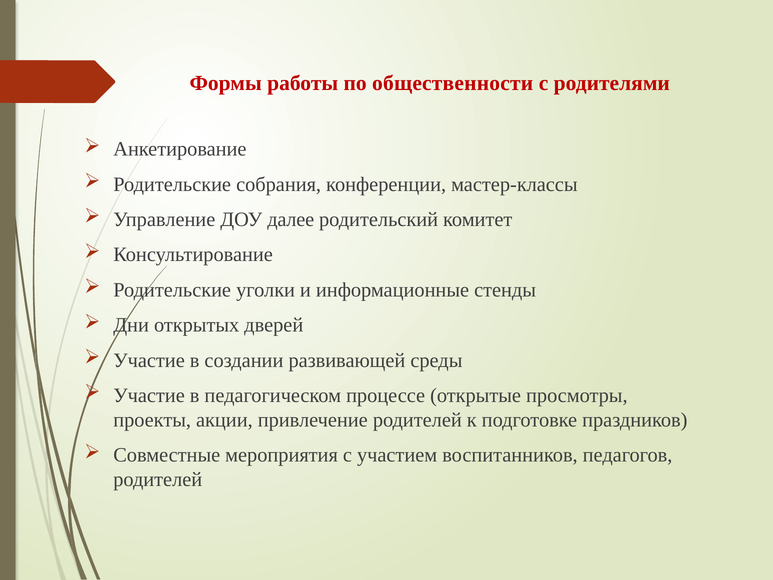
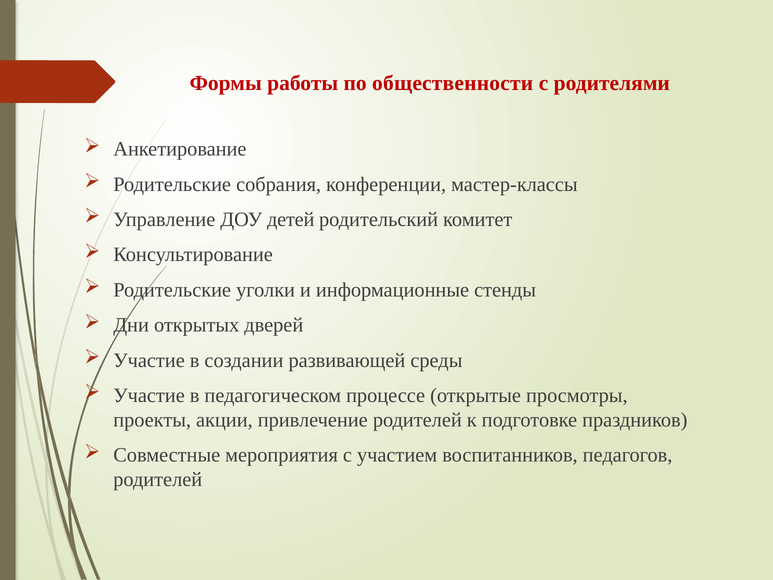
далее: далее -> детей
